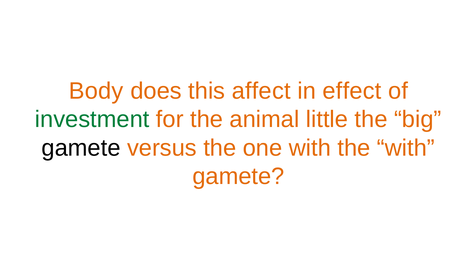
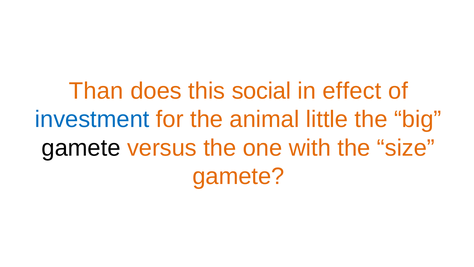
Body: Body -> Than
affect: affect -> social
investment colour: green -> blue
the with: with -> size
